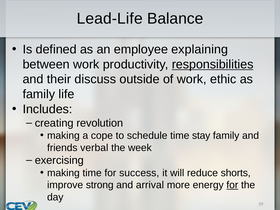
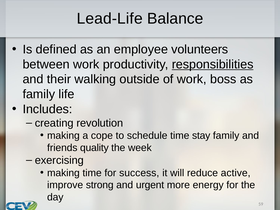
explaining: explaining -> volunteers
discuss: discuss -> walking
ethic: ethic -> boss
verbal: verbal -> quality
shorts: shorts -> active
arrival: arrival -> urgent
for at (232, 185) underline: present -> none
